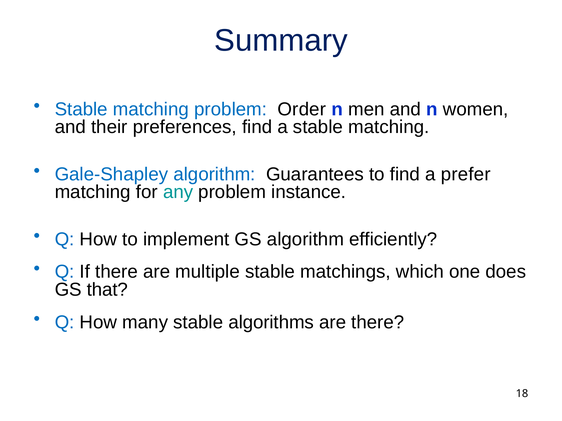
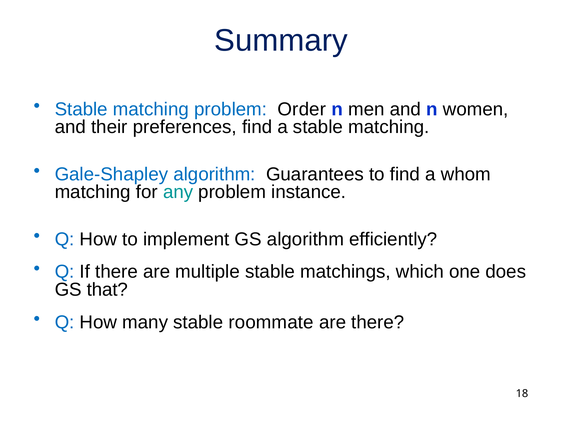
prefer: prefer -> whom
algorithms: algorithms -> roommate
